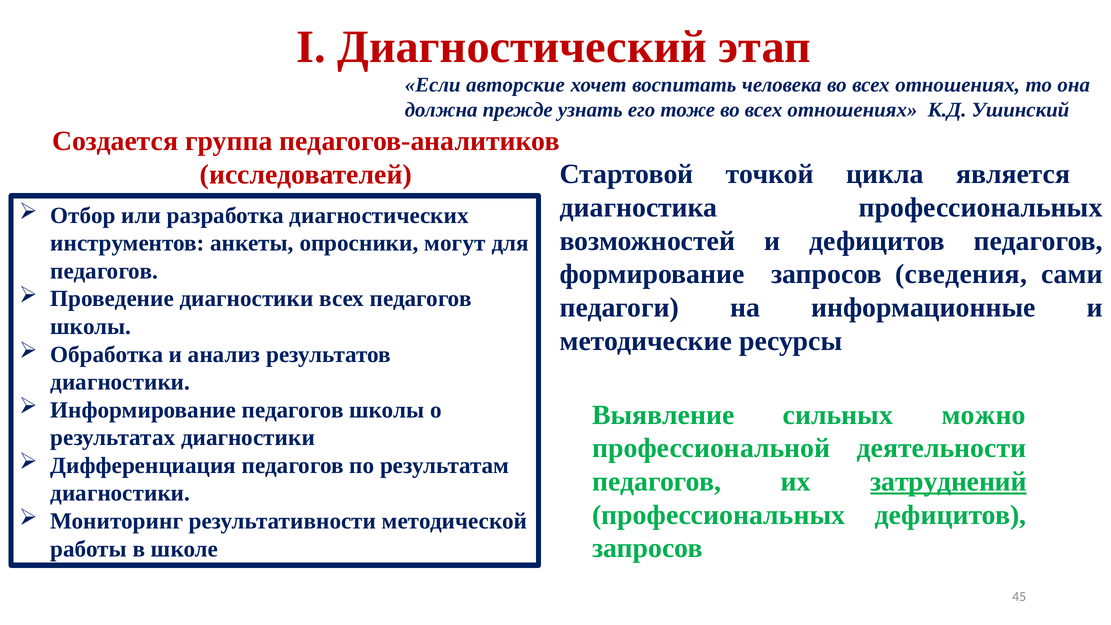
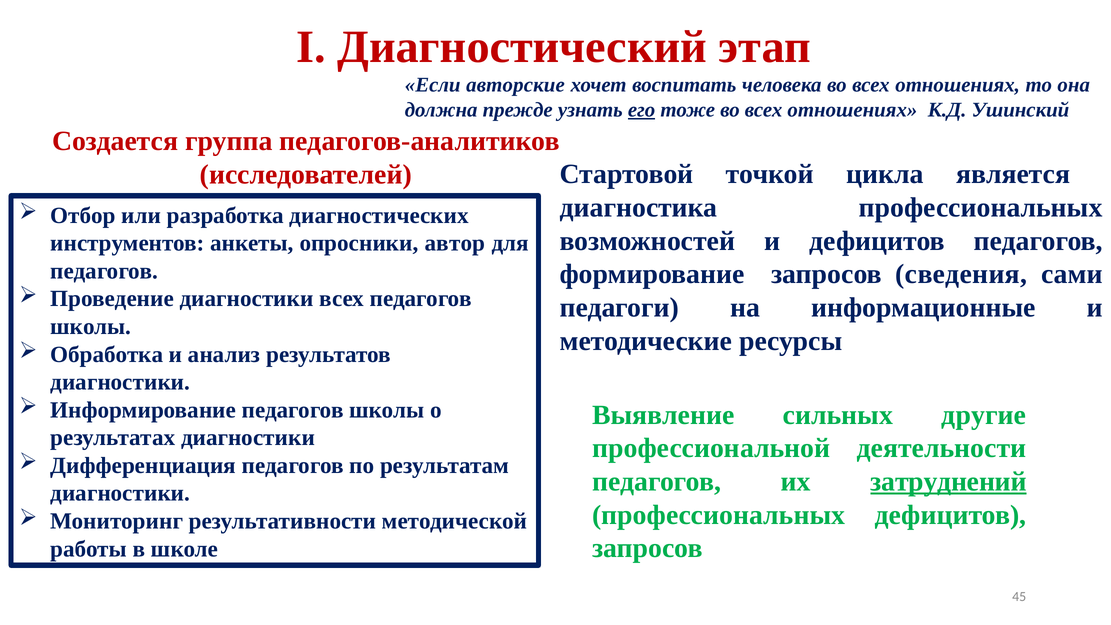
его underline: none -> present
могут: могут -> автор
можно: можно -> другие
